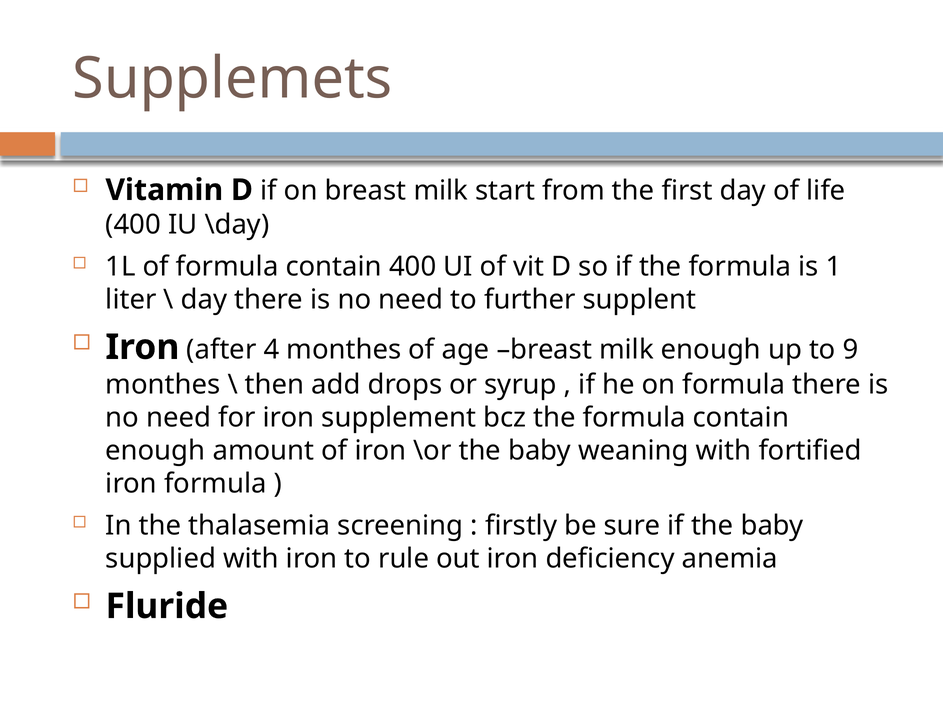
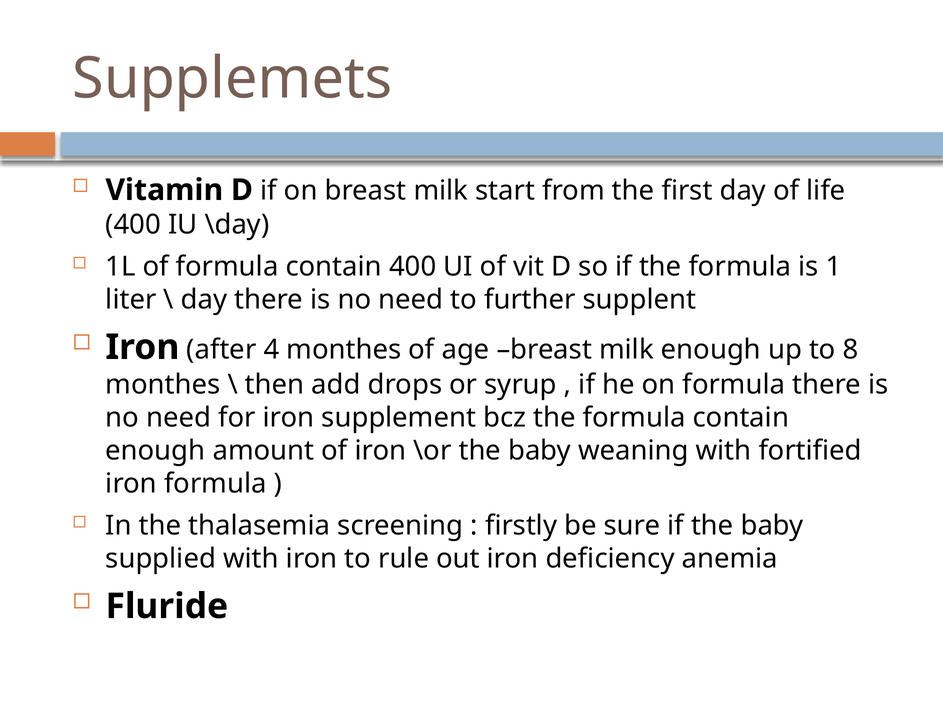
9: 9 -> 8
